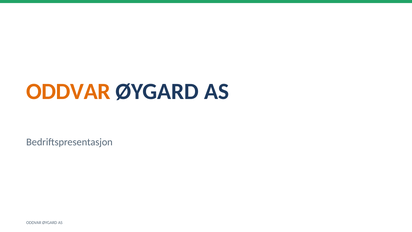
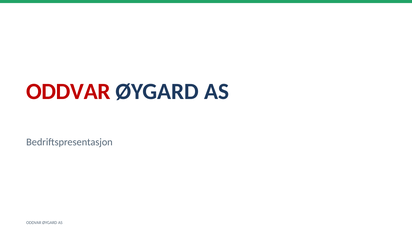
ODDVAR at (68, 91) colour: orange -> red
